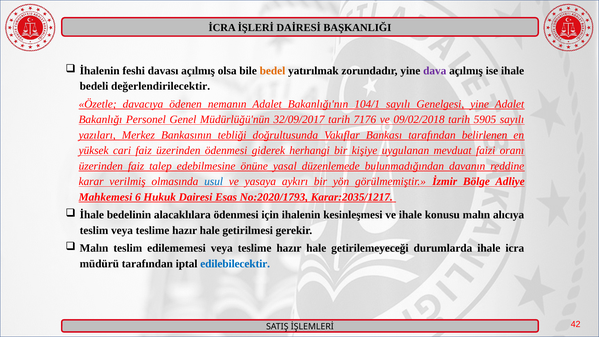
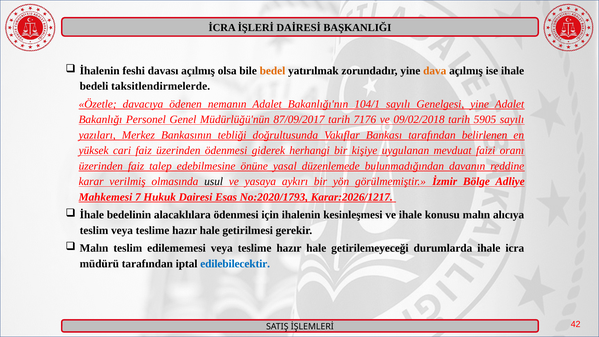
dava colour: purple -> orange
değerlendirilecektir: değerlendirilecektir -> taksitlendirmelerde
32/09/2017: 32/09/2017 -> 87/09/2017
usul colour: blue -> black
6: 6 -> 7
Karar:2035/1217: Karar:2035/1217 -> Karar:2026/1217
